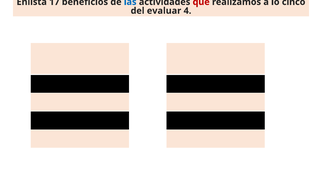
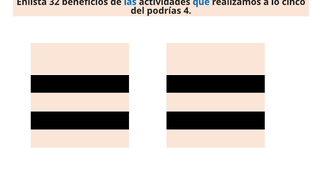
17: 17 -> 32
que colour: red -> blue
evaluar: evaluar -> podrías
